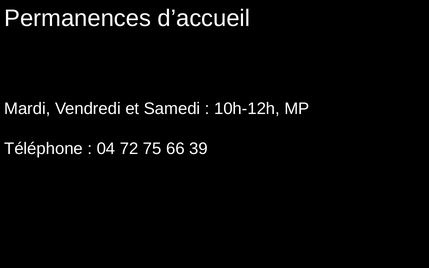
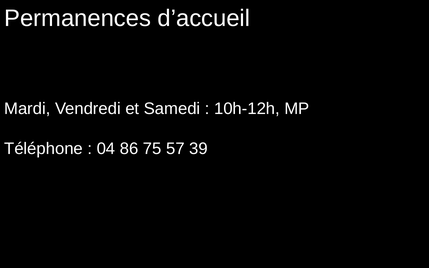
72: 72 -> 86
66: 66 -> 57
